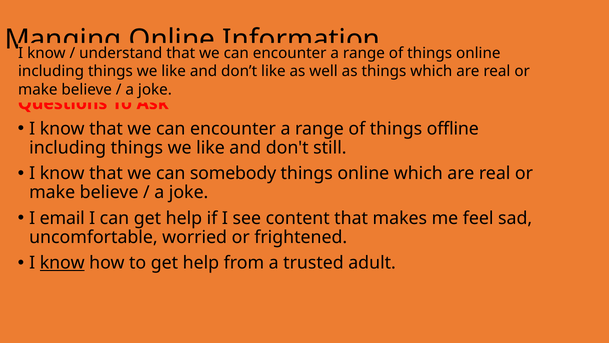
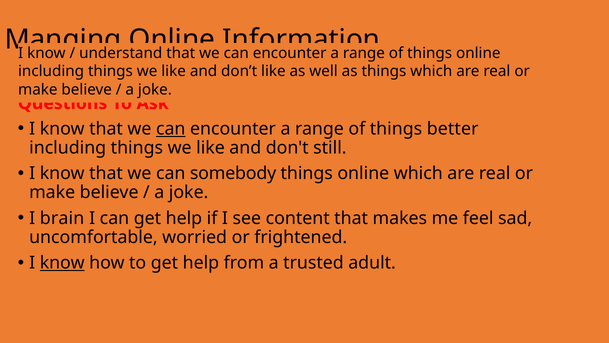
can at (171, 129) underline: none -> present
offline: offline -> better
email: email -> brain
